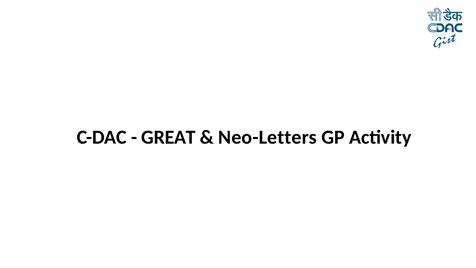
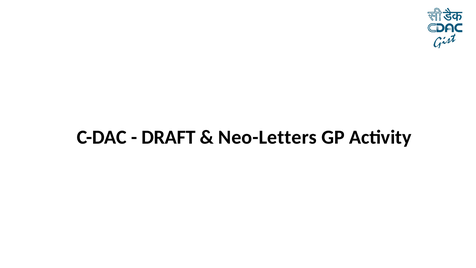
GREAT: GREAT -> DRAFT
